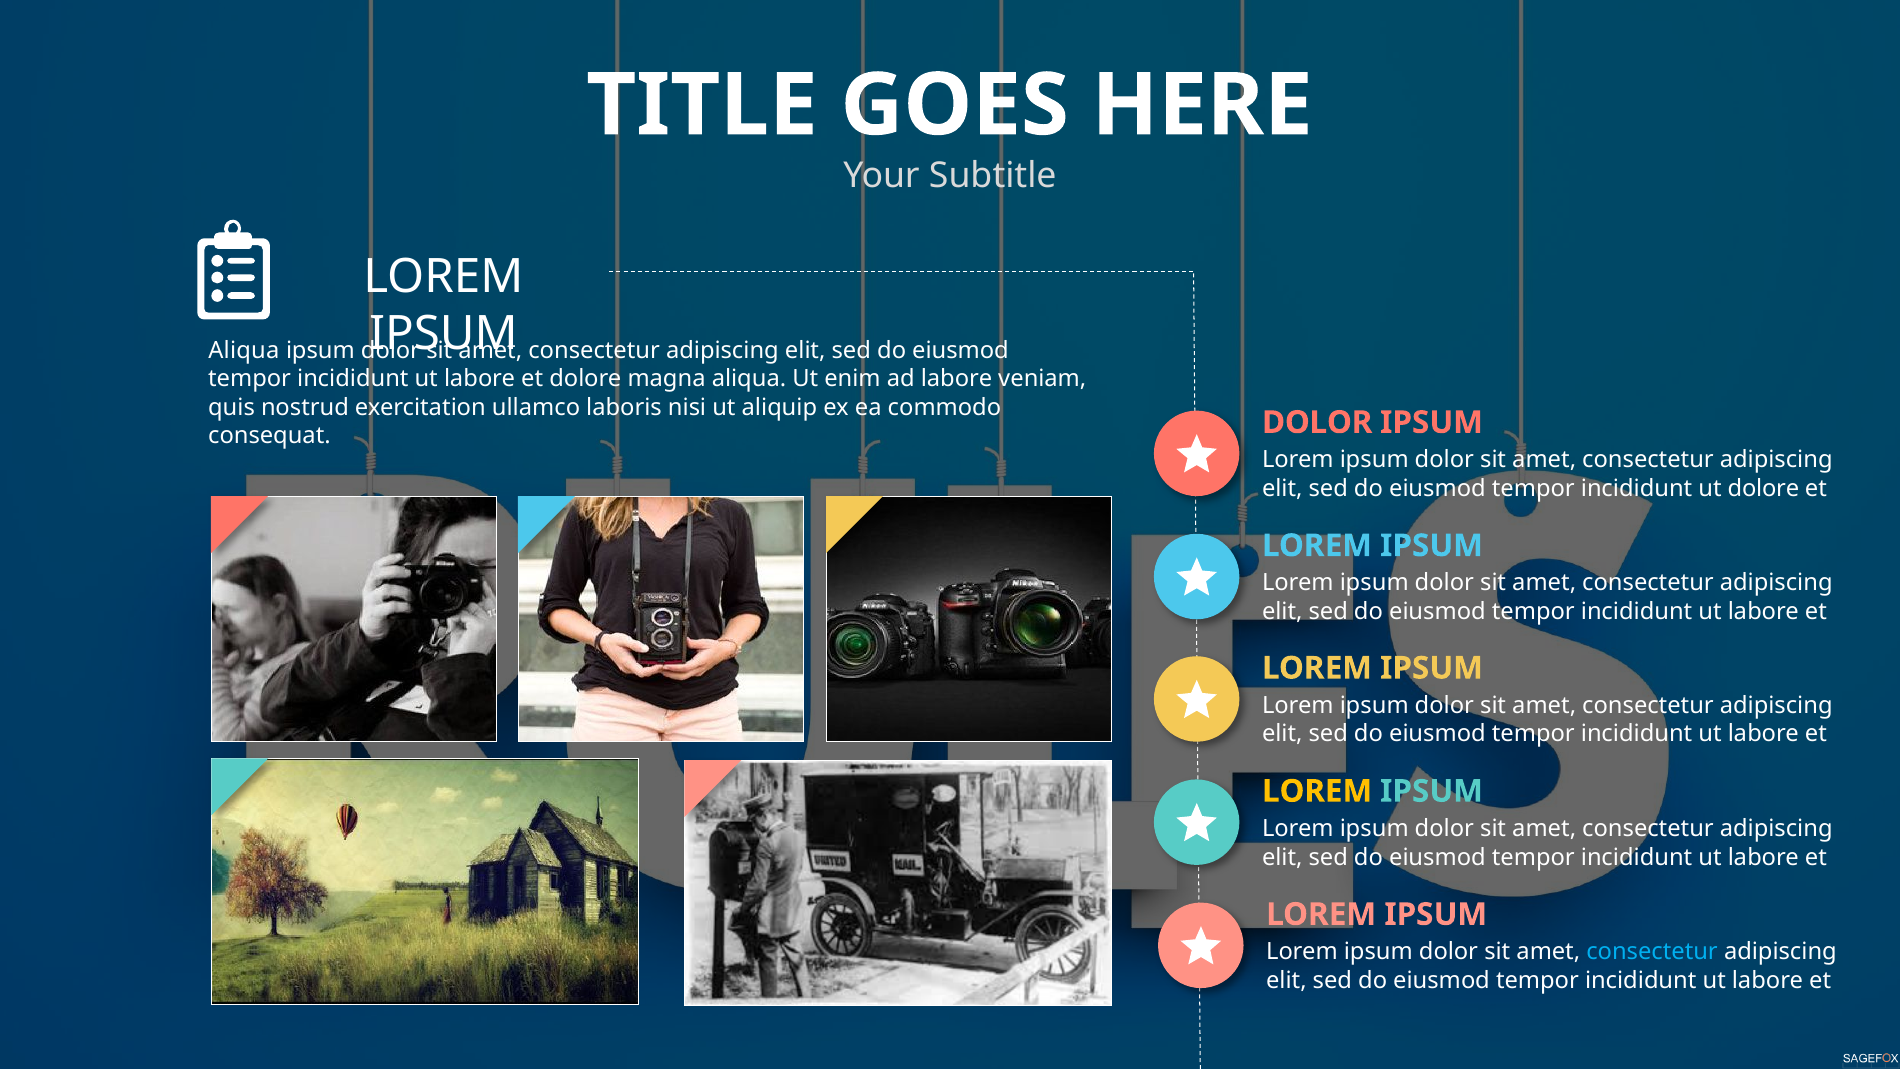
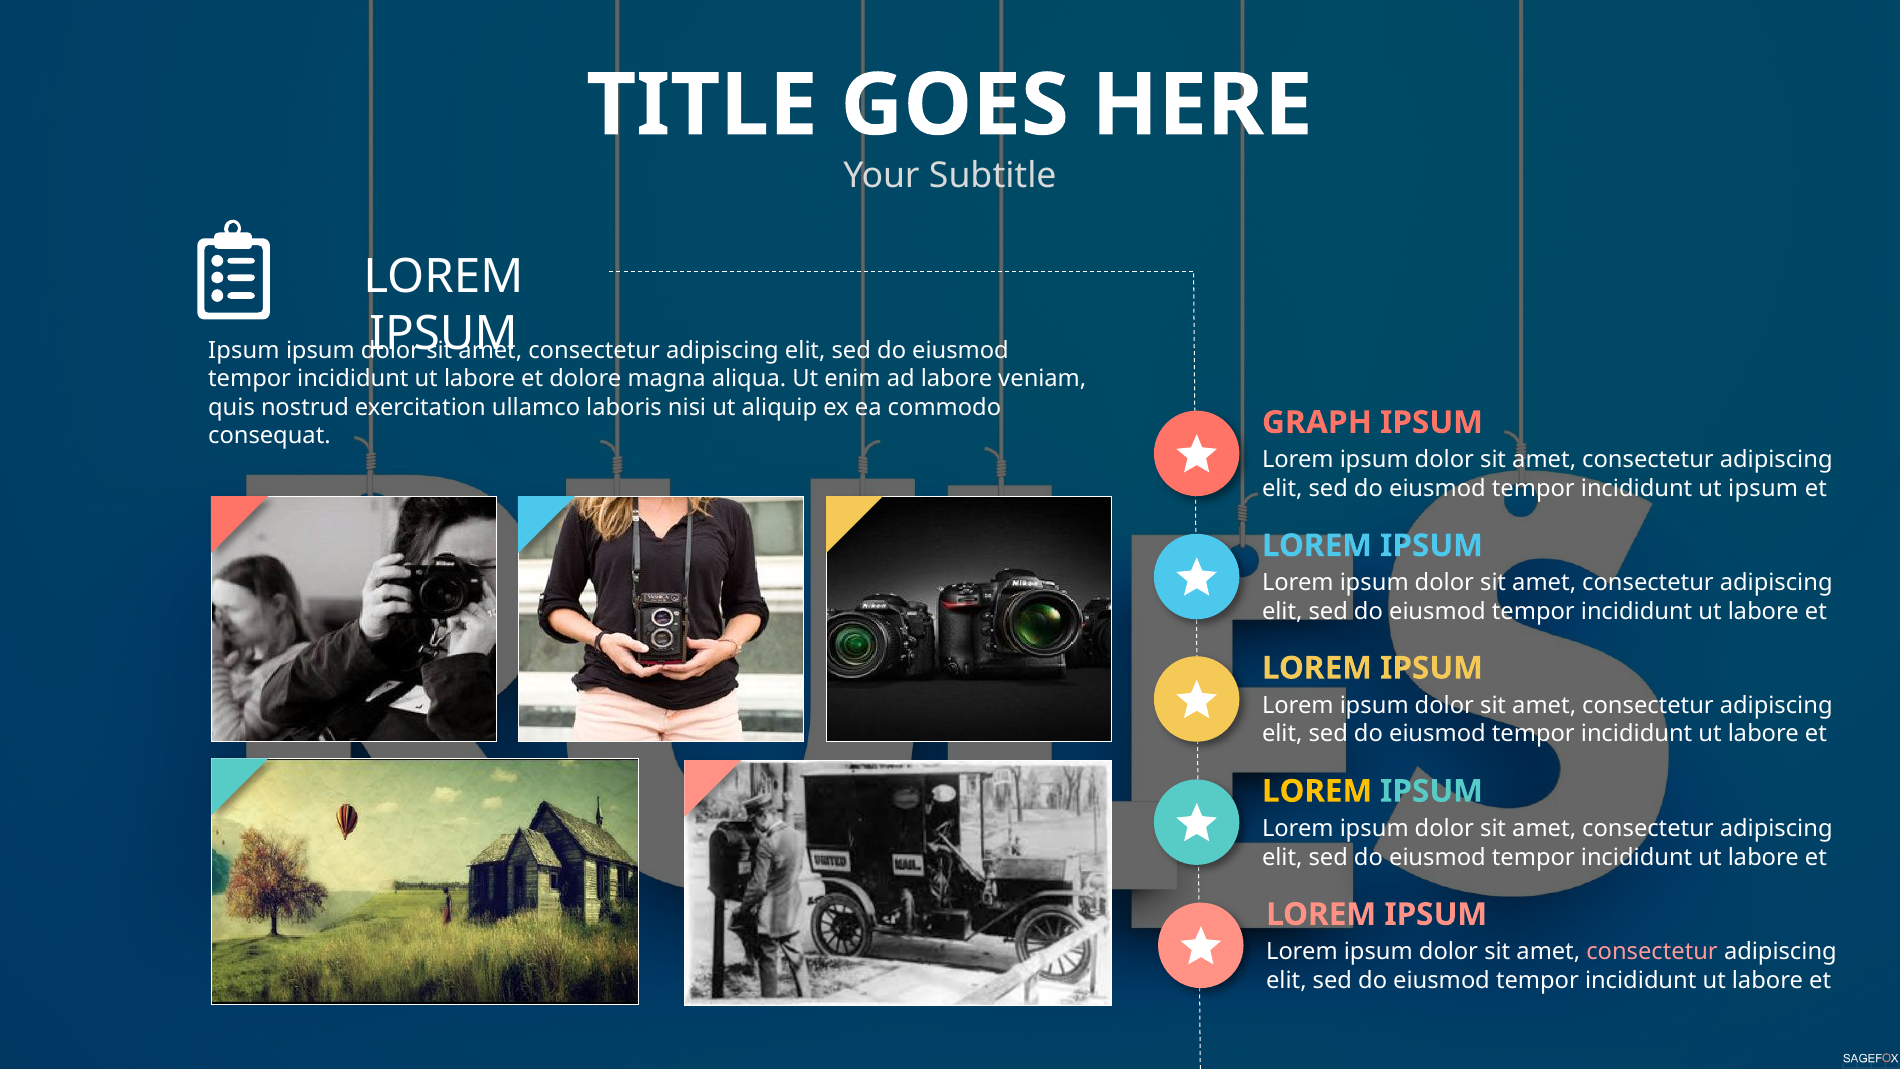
Aliqua at (244, 351): Aliqua -> Ipsum
DOLOR at (1317, 422): DOLOR -> GRAPH
ut dolore: dolore -> ipsum
consectetur at (1652, 952) colour: light blue -> pink
